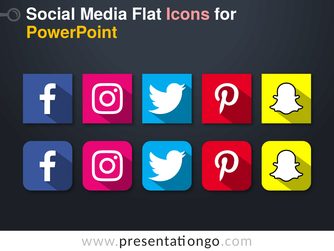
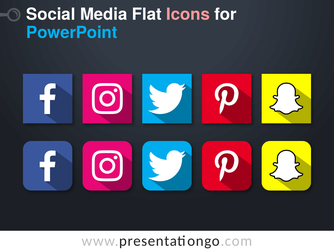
PowerPoint colour: yellow -> light blue
